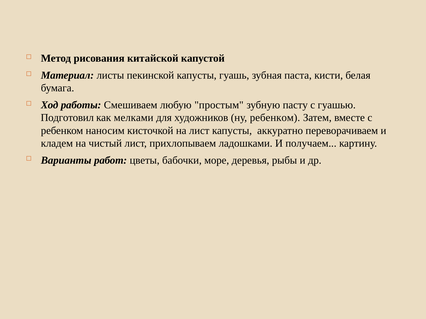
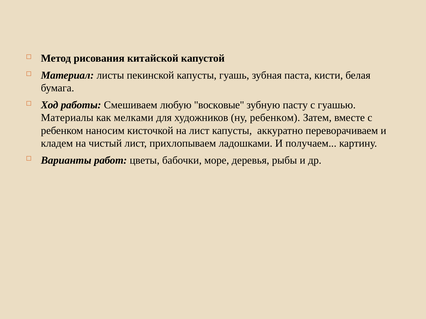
простым: простым -> восковые
Подготовил: Подготовил -> Материалы
